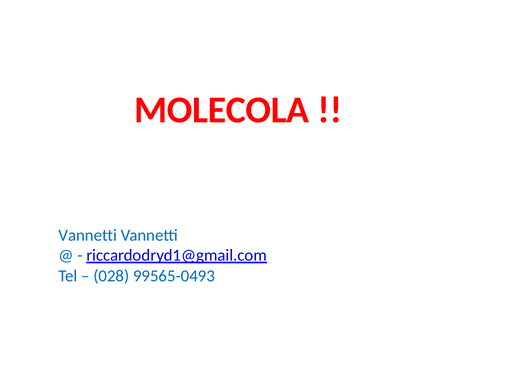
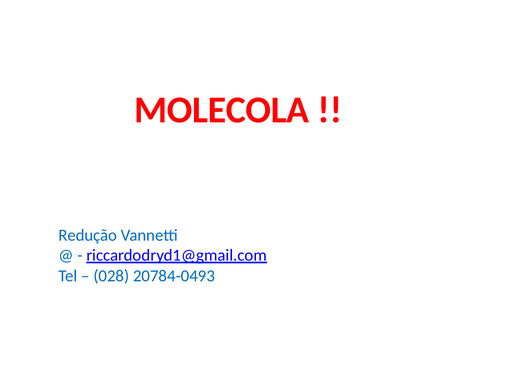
Vannetti at (88, 235): Vannetti -> Redução
99565-0493: 99565-0493 -> 20784-0493
